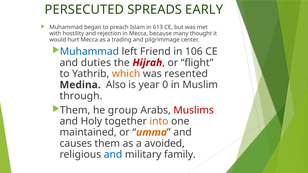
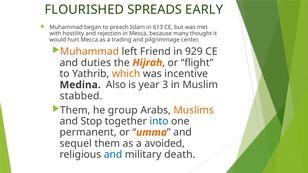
PERSECUTED: PERSECUTED -> FLOURISHED
Muhammad at (89, 52) colour: blue -> orange
106: 106 -> 929
Hijrah colour: red -> orange
resented: resented -> incentive
0: 0 -> 3
through: through -> stabbed
Muslims colour: red -> orange
Holy: Holy -> Stop
into colour: orange -> blue
maintained: maintained -> permanent
causes: causes -> sequel
family: family -> death
